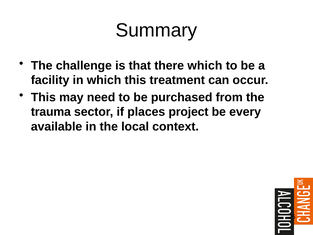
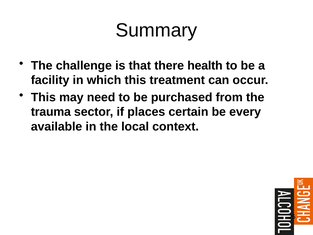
there which: which -> health
project: project -> certain
